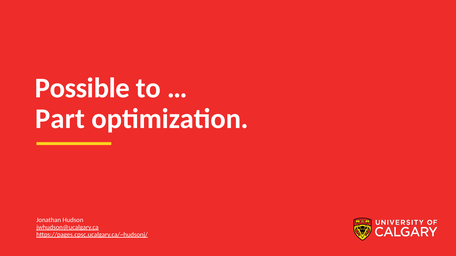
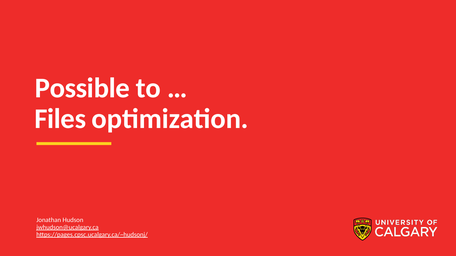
Part: Part -> Files
